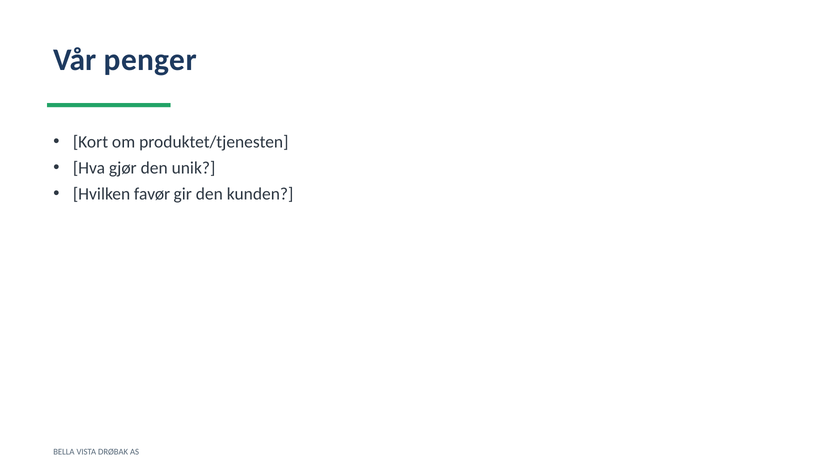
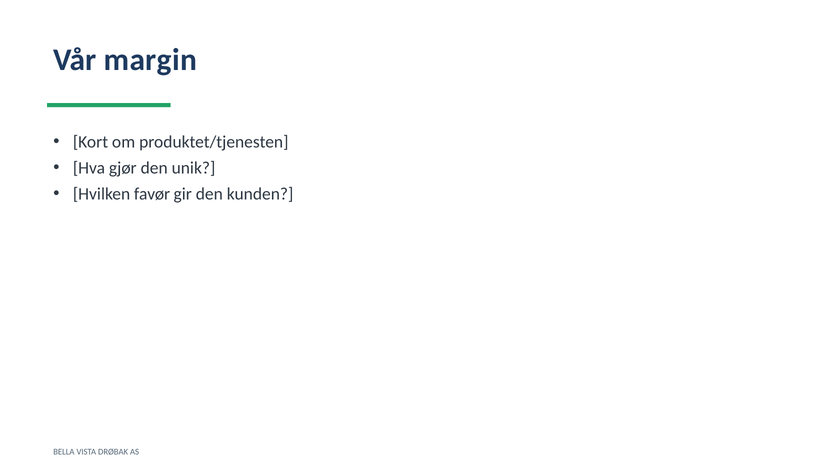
penger: penger -> margin
